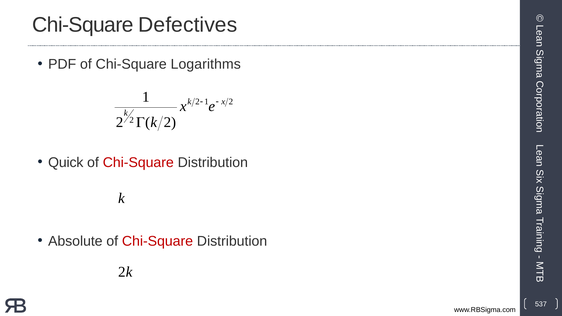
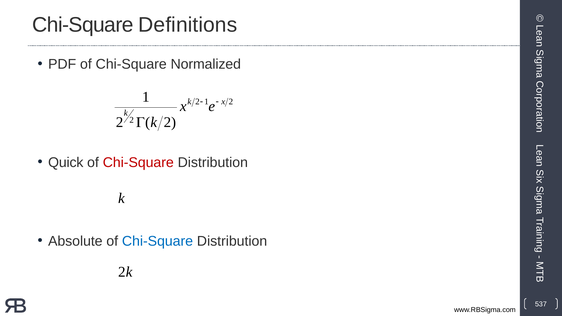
Defectives: Defectives -> Definitions
Logarithms: Logarithms -> Normalized
Chi-Square at (157, 241) colour: red -> blue
